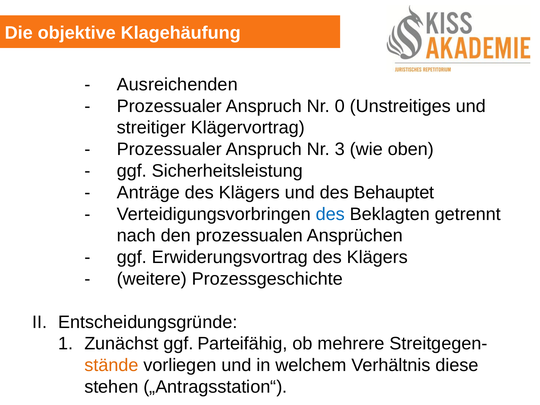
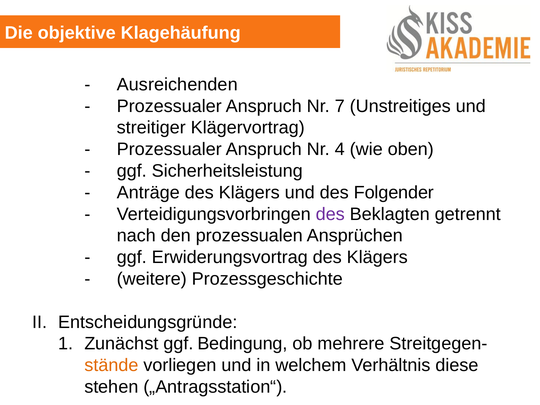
0: 0 -> 7
3: 3 -> 4
Behauptet: Behauptet -> Folgender
des at (330, 214) colour: blue -> purple
Parteifähig: Parteifähig -> Bedingung
